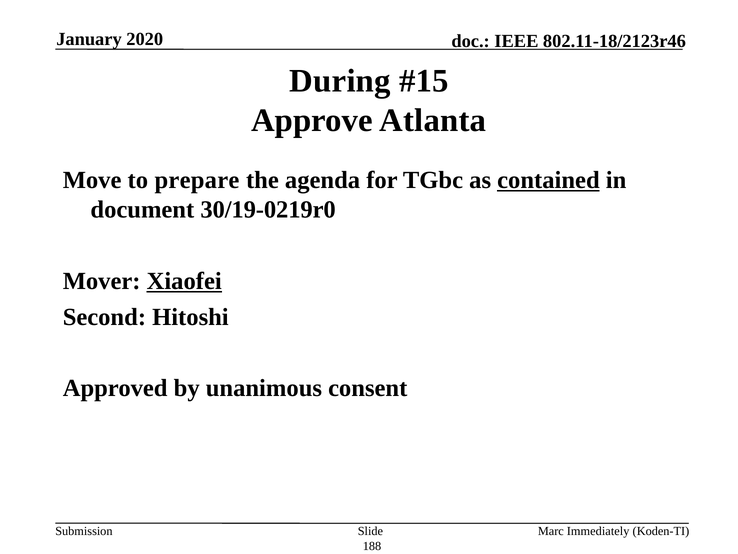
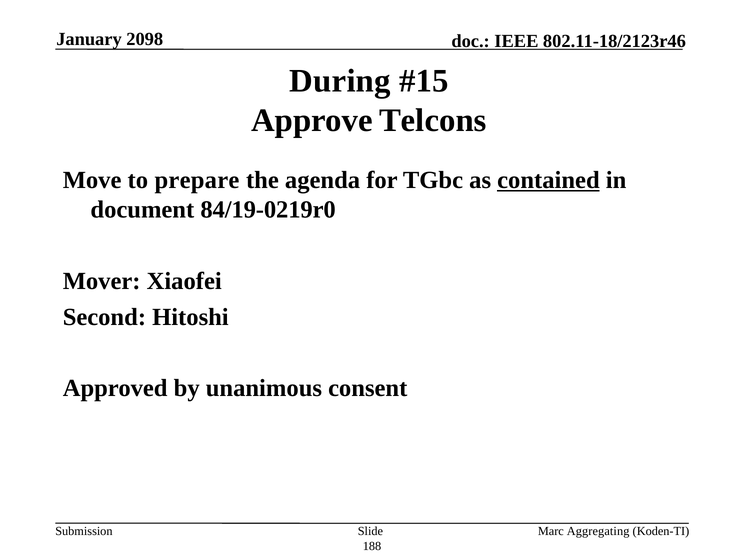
2020: 2020 -> 2098
Atlanta: Atlanta -> Telcons
30/19-0219r0: 30/19-0219r0 -> 84/19-0219r0
Xiaofei underline: present -> none
Immediately: Immediately -> Aggregating
